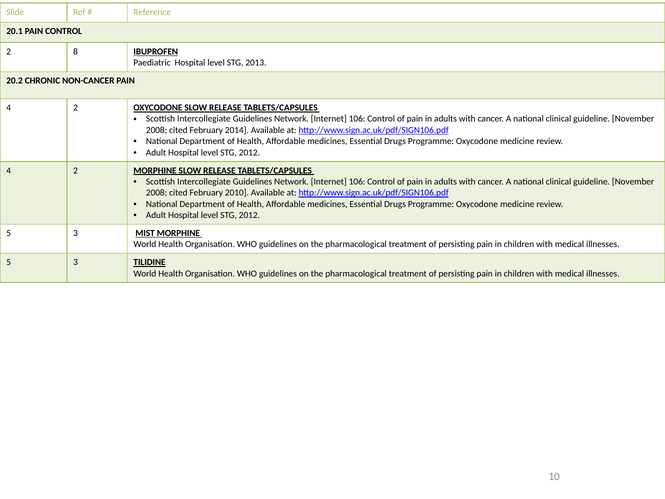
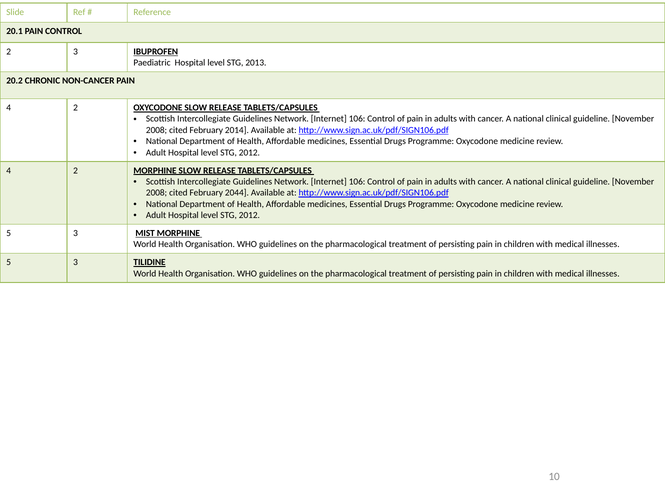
2 8: 8 -> 3
2010: 2010 -> 2044
